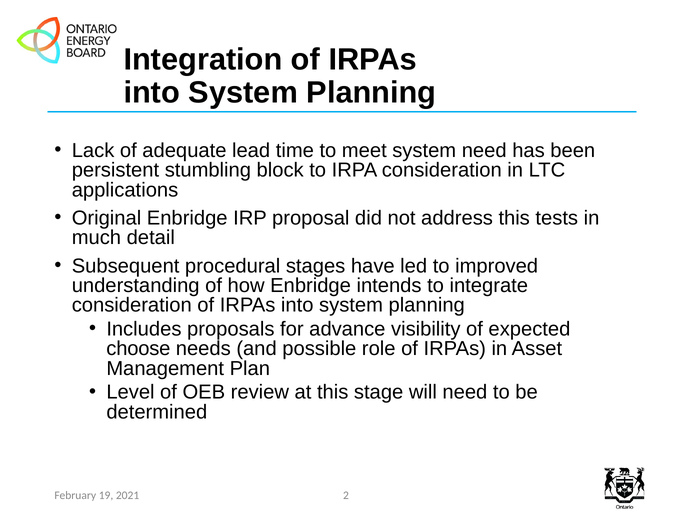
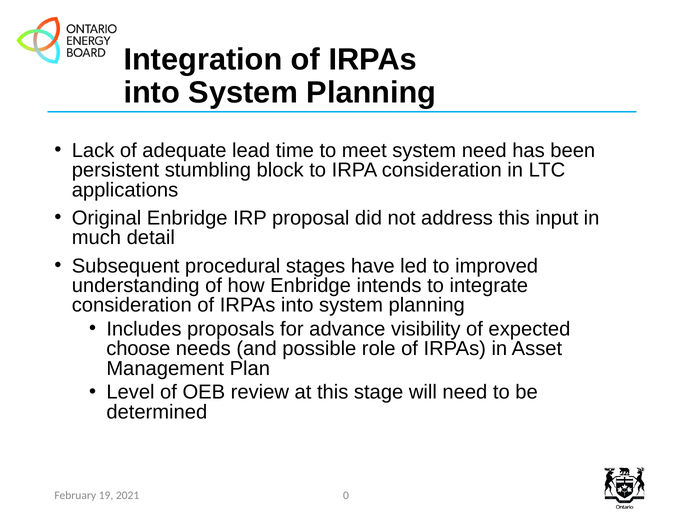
tests: tests -> input
2: 2 -> 0
